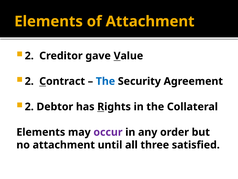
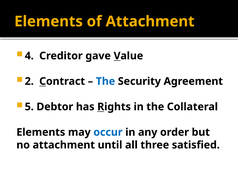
2 at (29, 56): 2 -> 4
2 at (29, 106): 2 -> 5
occur colour: purple -> blue
